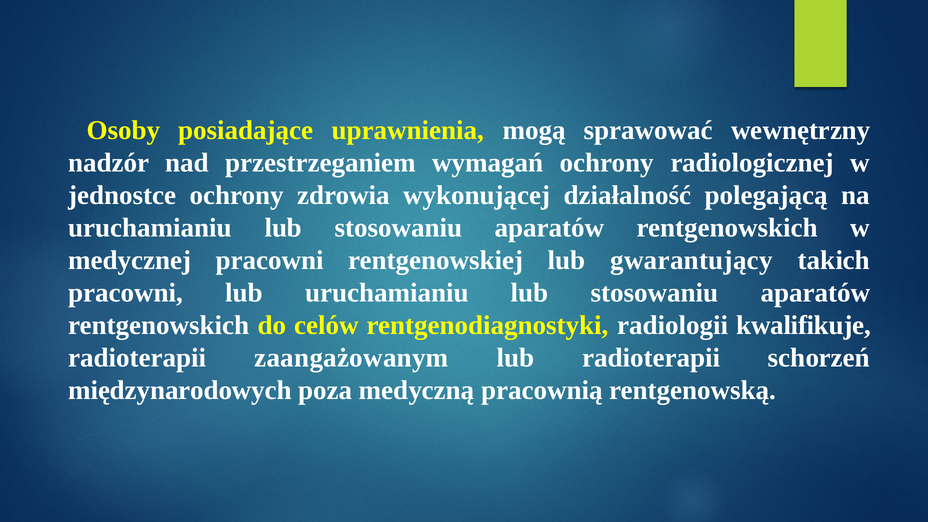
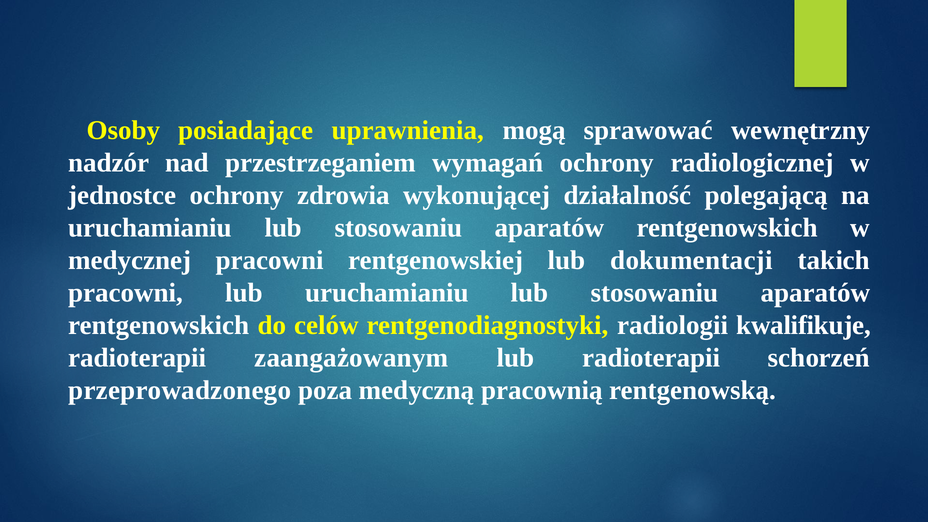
gwarantujący: gwarantujący -> dokumentacji
międzynarodowych: międzynarodowych -> przeprowadzonego
